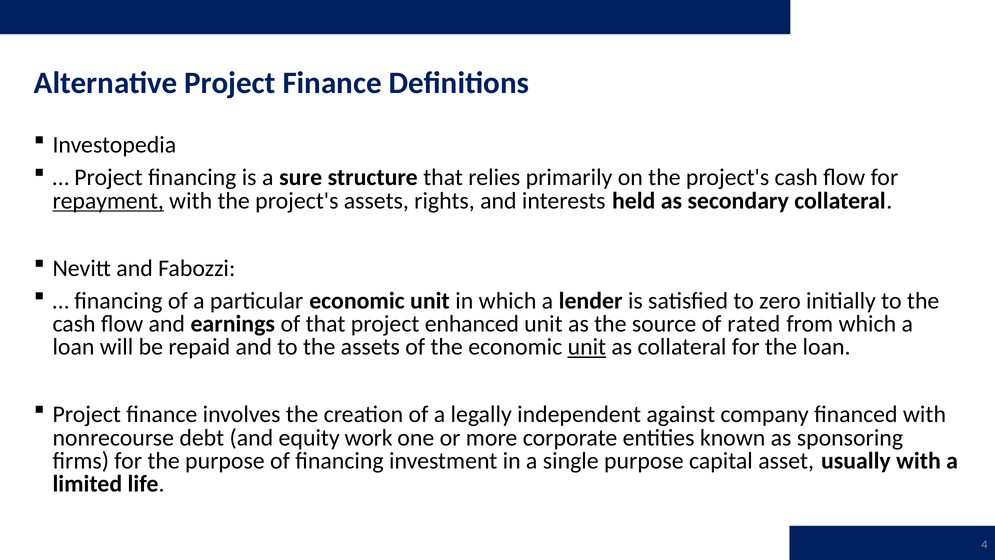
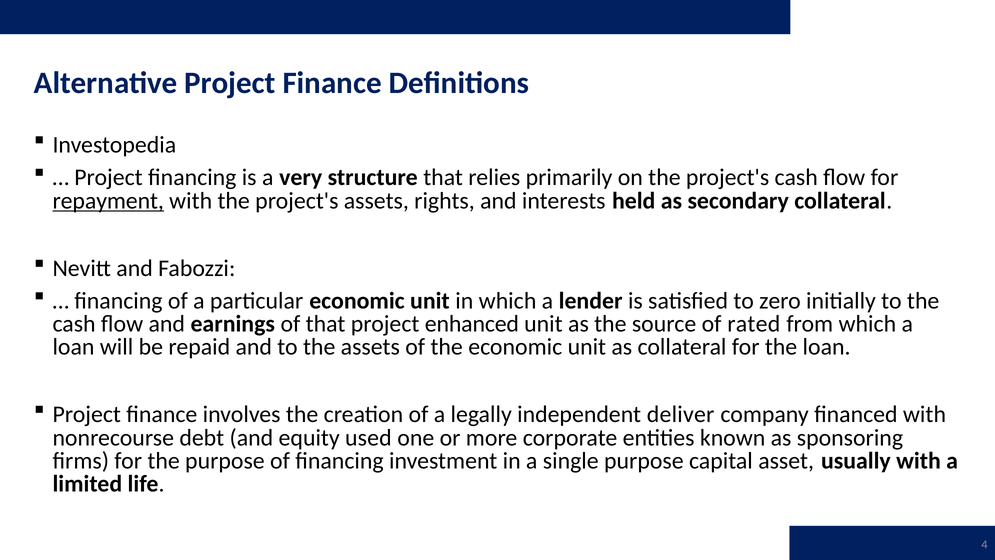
sure: sure -> very
unit at (587, 347) underline: present -> none
against: against -> deliver
work: work -> used
